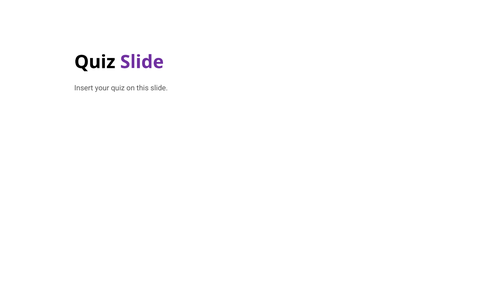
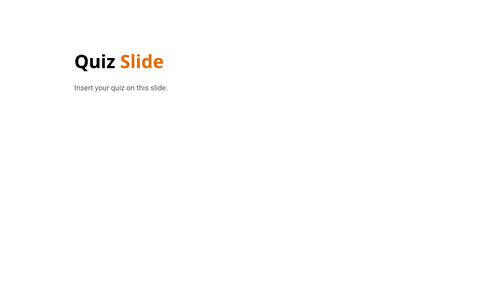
Slide at (142, 62) colour: purple -> orange
